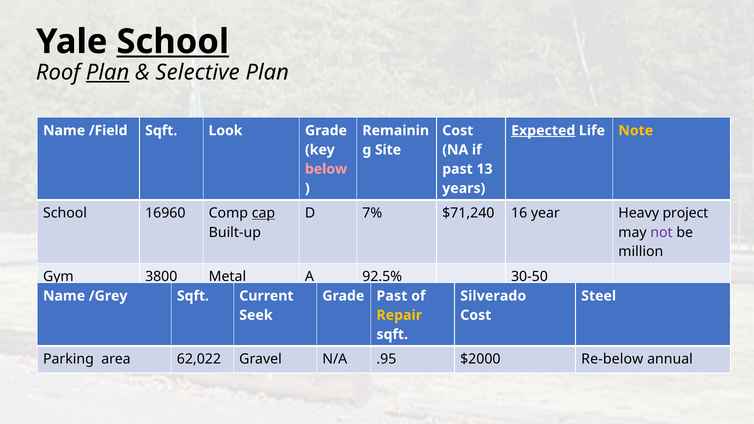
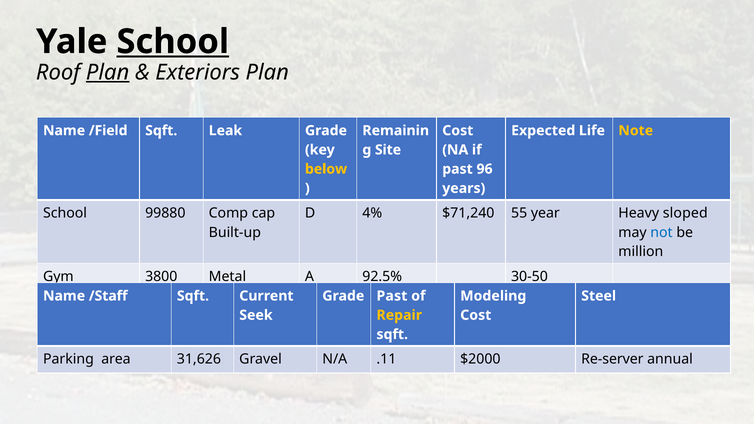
Selective: Selective -> Exteriors
Look: Look -> Leak
Expected underline: present -> none
below colour: pink -> yellow
13: 13 -> 96
16960: 16960 -> 99880
cap underline: present -> none
7%: 7% -> 4%
16: 16 -> 55
project: project -> sloped
not colour: purple -> blue
/Grey: /Grey -> /Staff
Silverado: Silverado -> Modeling
62,022: 62,022 -> 31,626
.95: .95 -> .11
Re-below: Re-below -> Re-server
